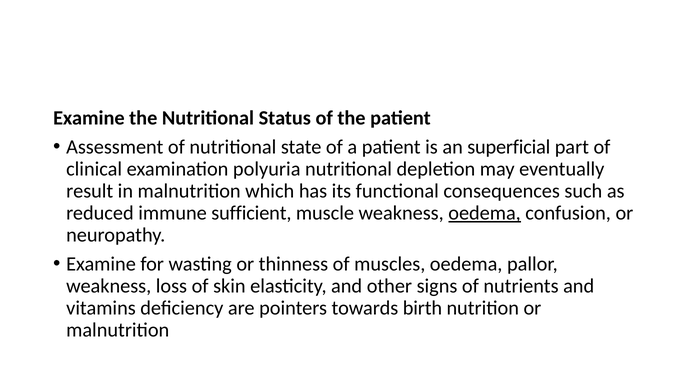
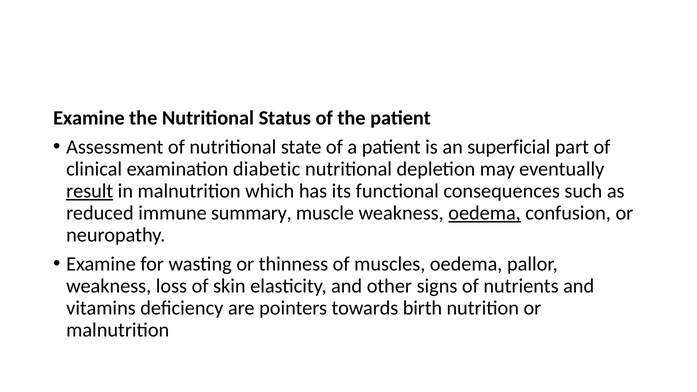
polyuria: polyuria -> diabetic
result underline: none -> present
sufficient: sufficient -> summary
